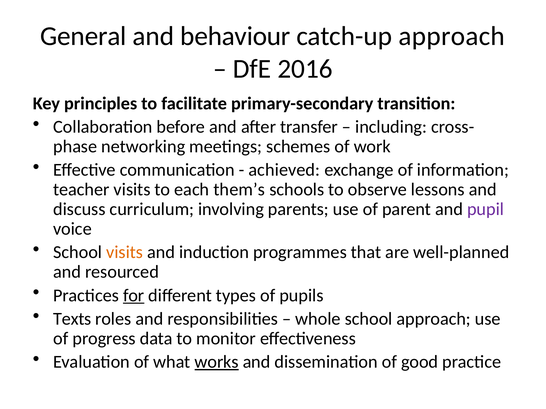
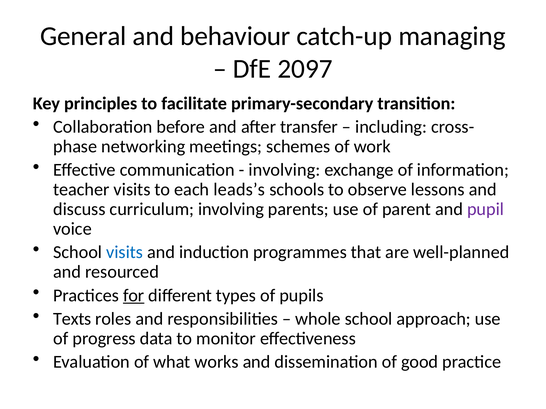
catch-up approach: approach -> managing
2016: 2016 -> 2097
achieved at (284, 170): achieved -> involving
them’s: them’s -> leads’s
visits at (125, 253) colour: orange -> blue
works underline: present -> none
